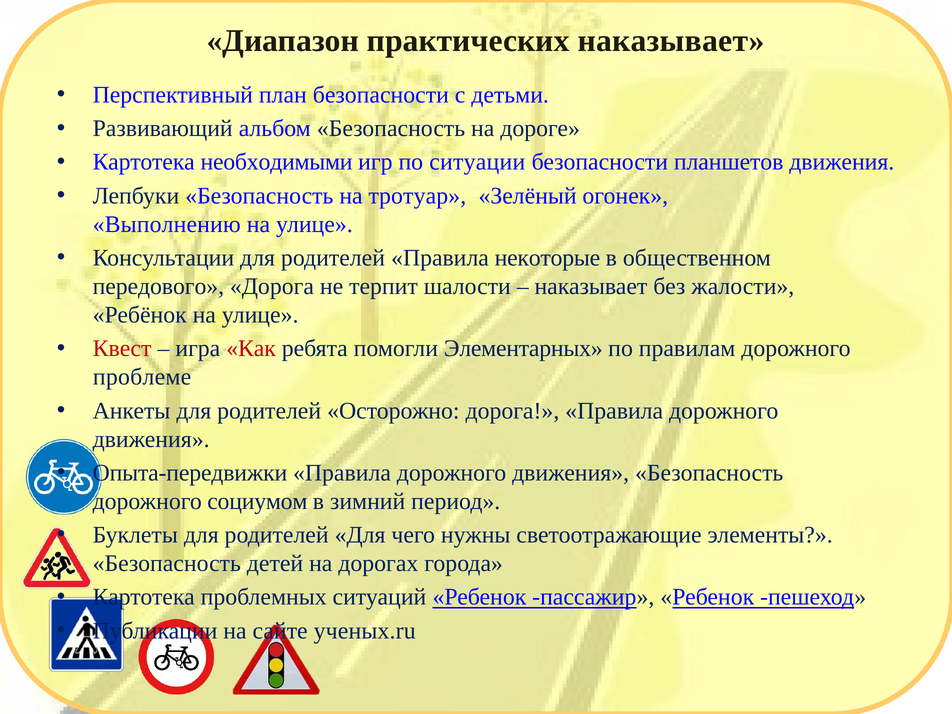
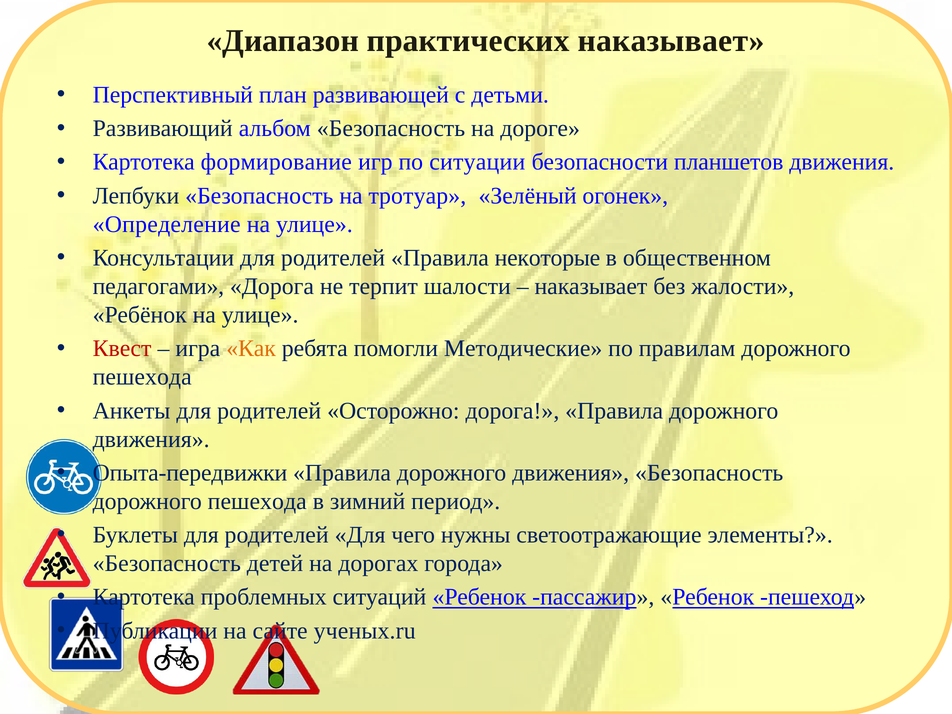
план безопасности: безопасности -> развивающей
необходимыми: необходимыми -> формирование
Выполнению: Выполнению -> Определение
передового: передового -> педагогами
Как colour: red -> orange
Элементарных: Элементарных -> Методические
проблеме at (142, 377): проблеме -> пешехода
социумом at (257, 501): социумом -> пешехода
